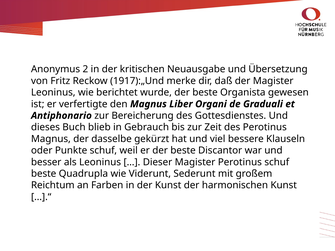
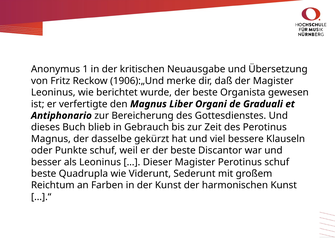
2: 2 -> 1
1917):„Und: 1917):„Und -> 1906):„Und
